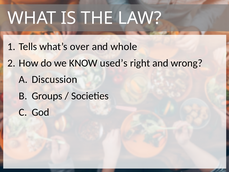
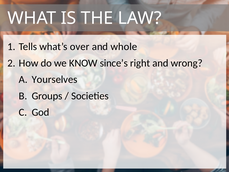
used’s: used’s -> since’s
Discussion: Discussion -> Yourselves
